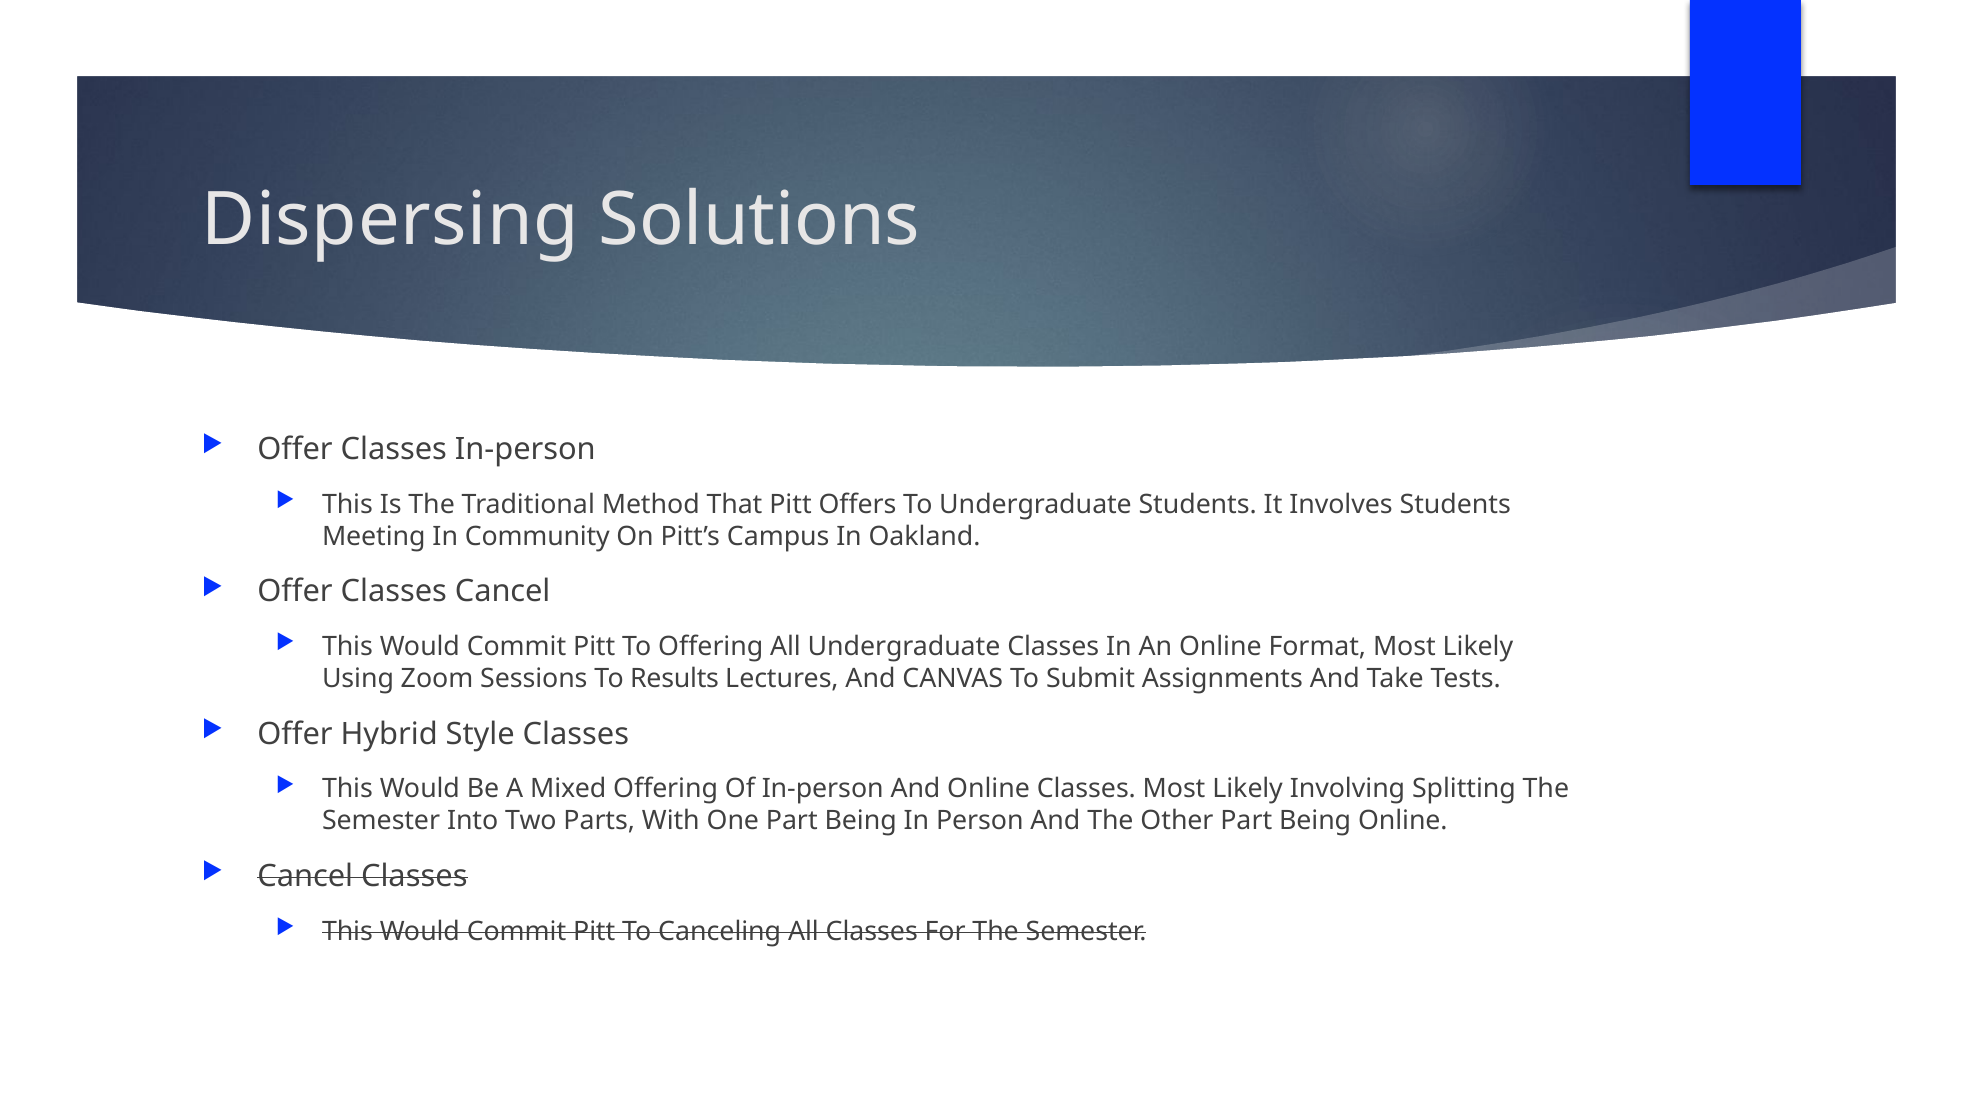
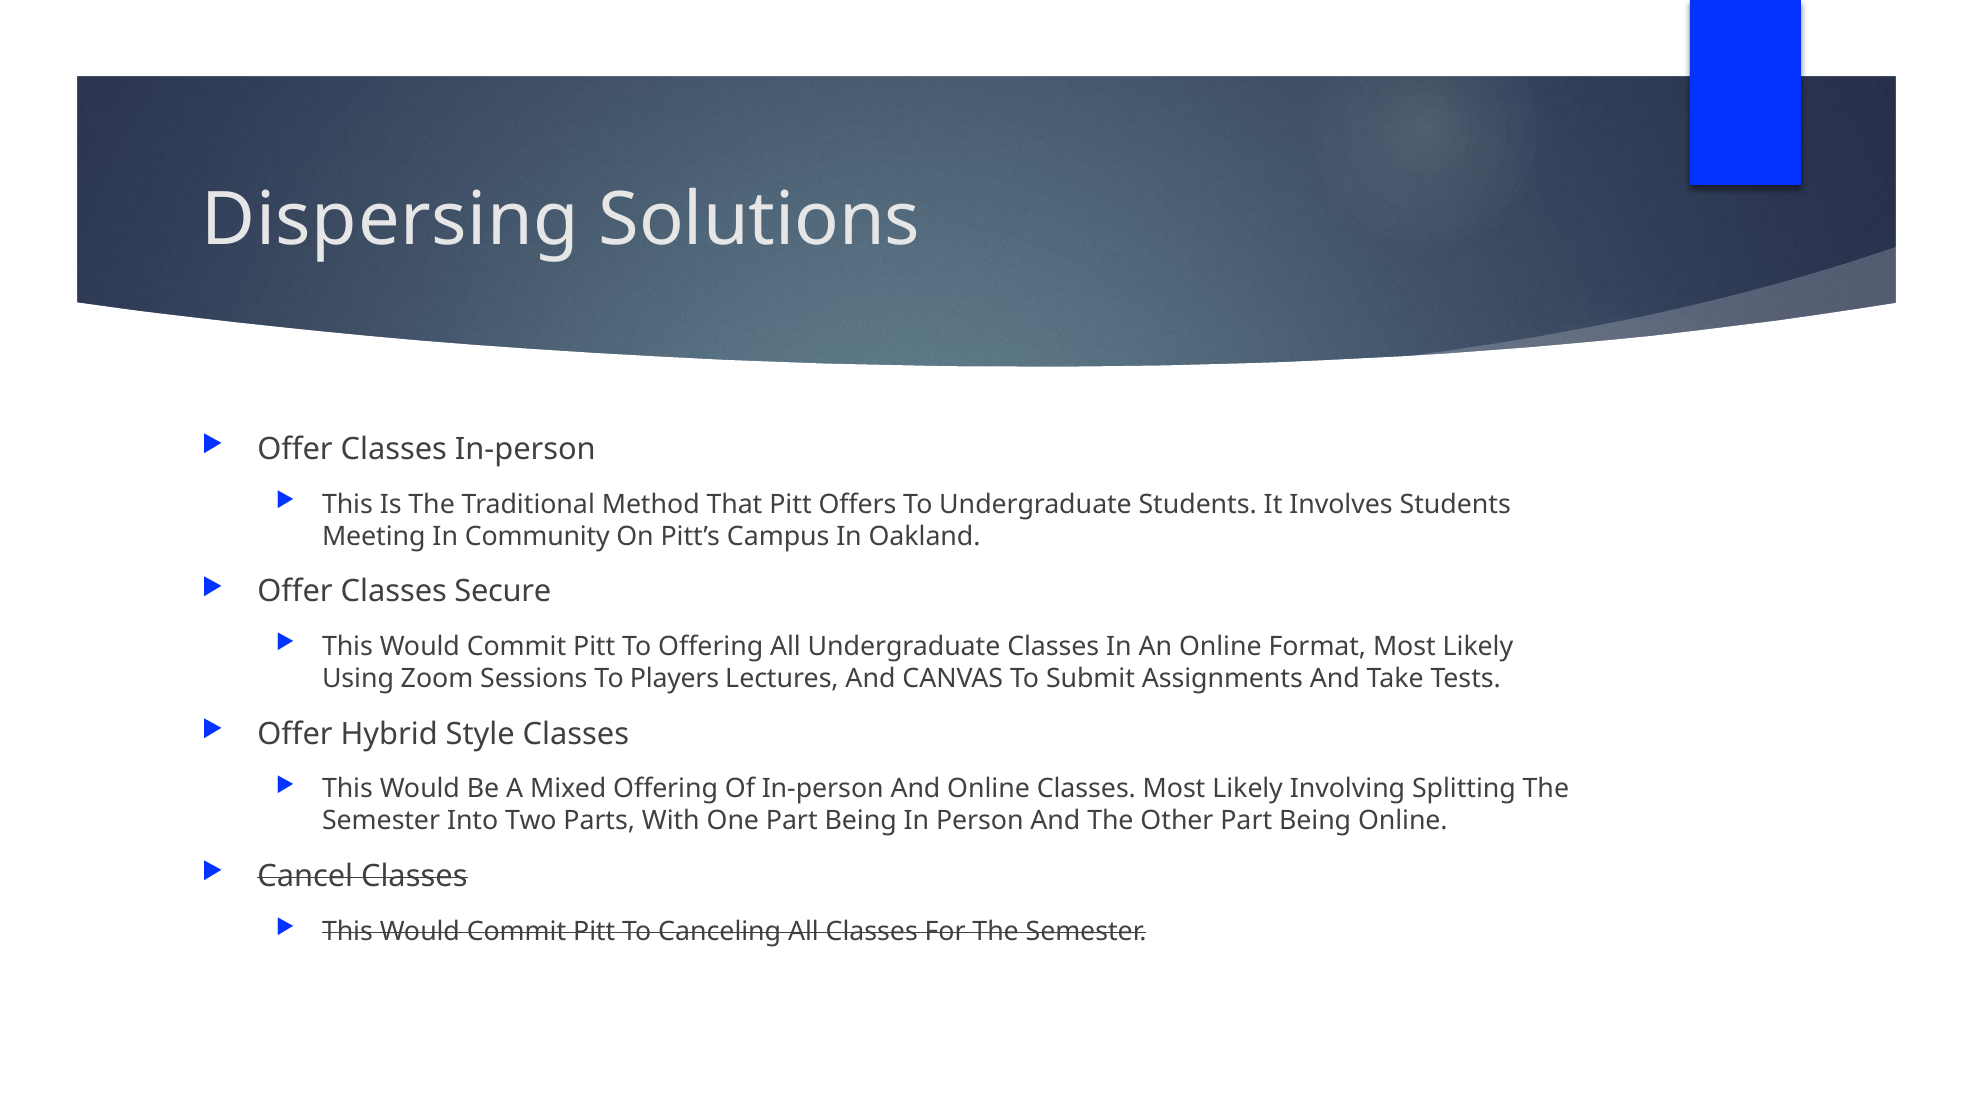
Classes Cancel: Cancel -> Secure
Results: Results -> Players
